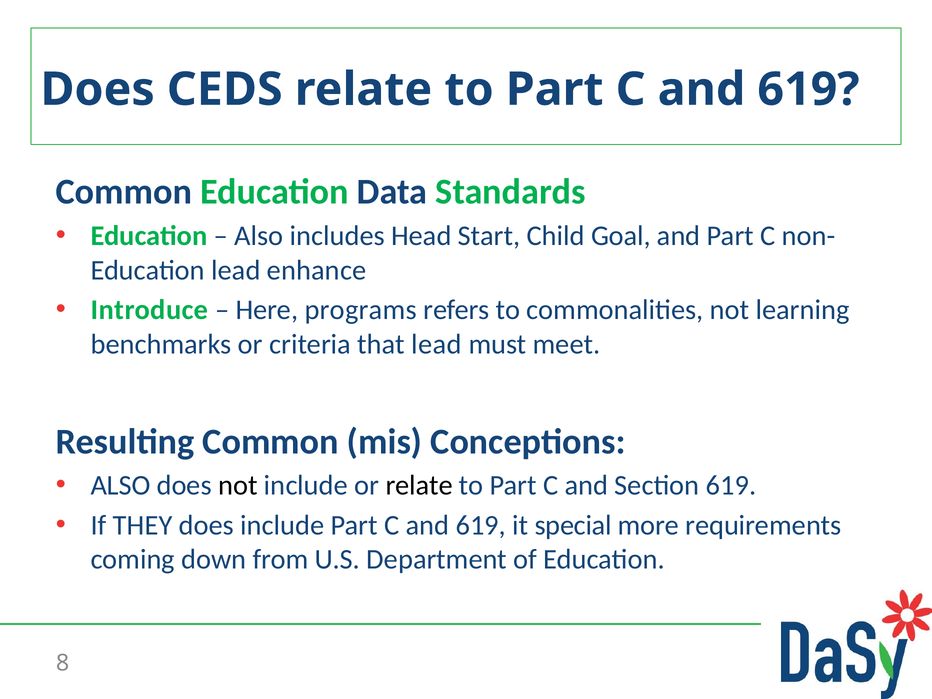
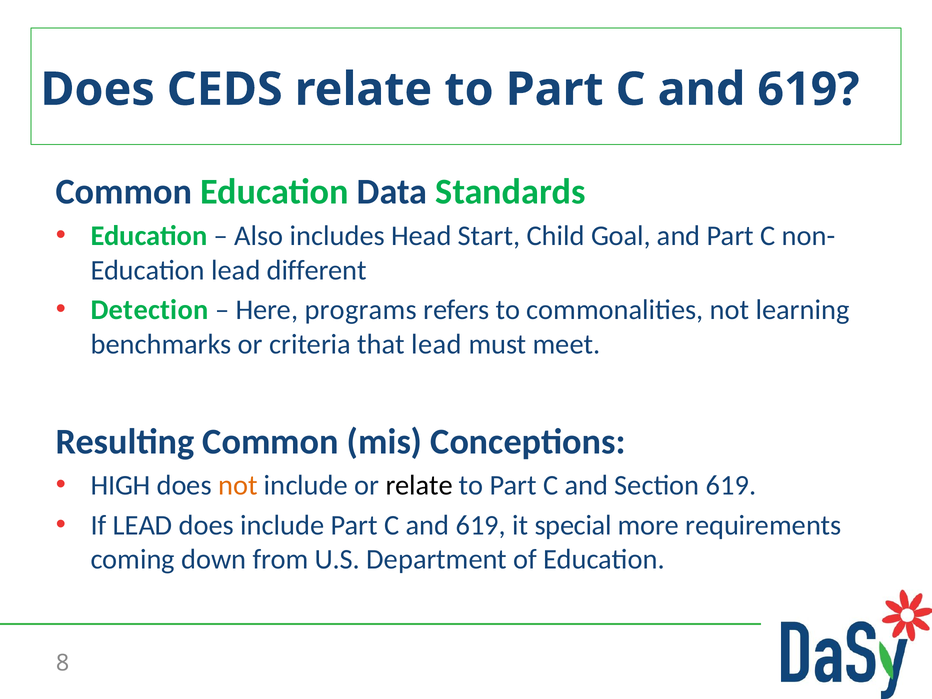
enhance: enhance -> different
Introduce: Introduce -> Detection
ALSO at (121, 486): ALSO -> HIGH
not at (238, 486) colour: black -> orange
If THEY: THEY -> LEAD
